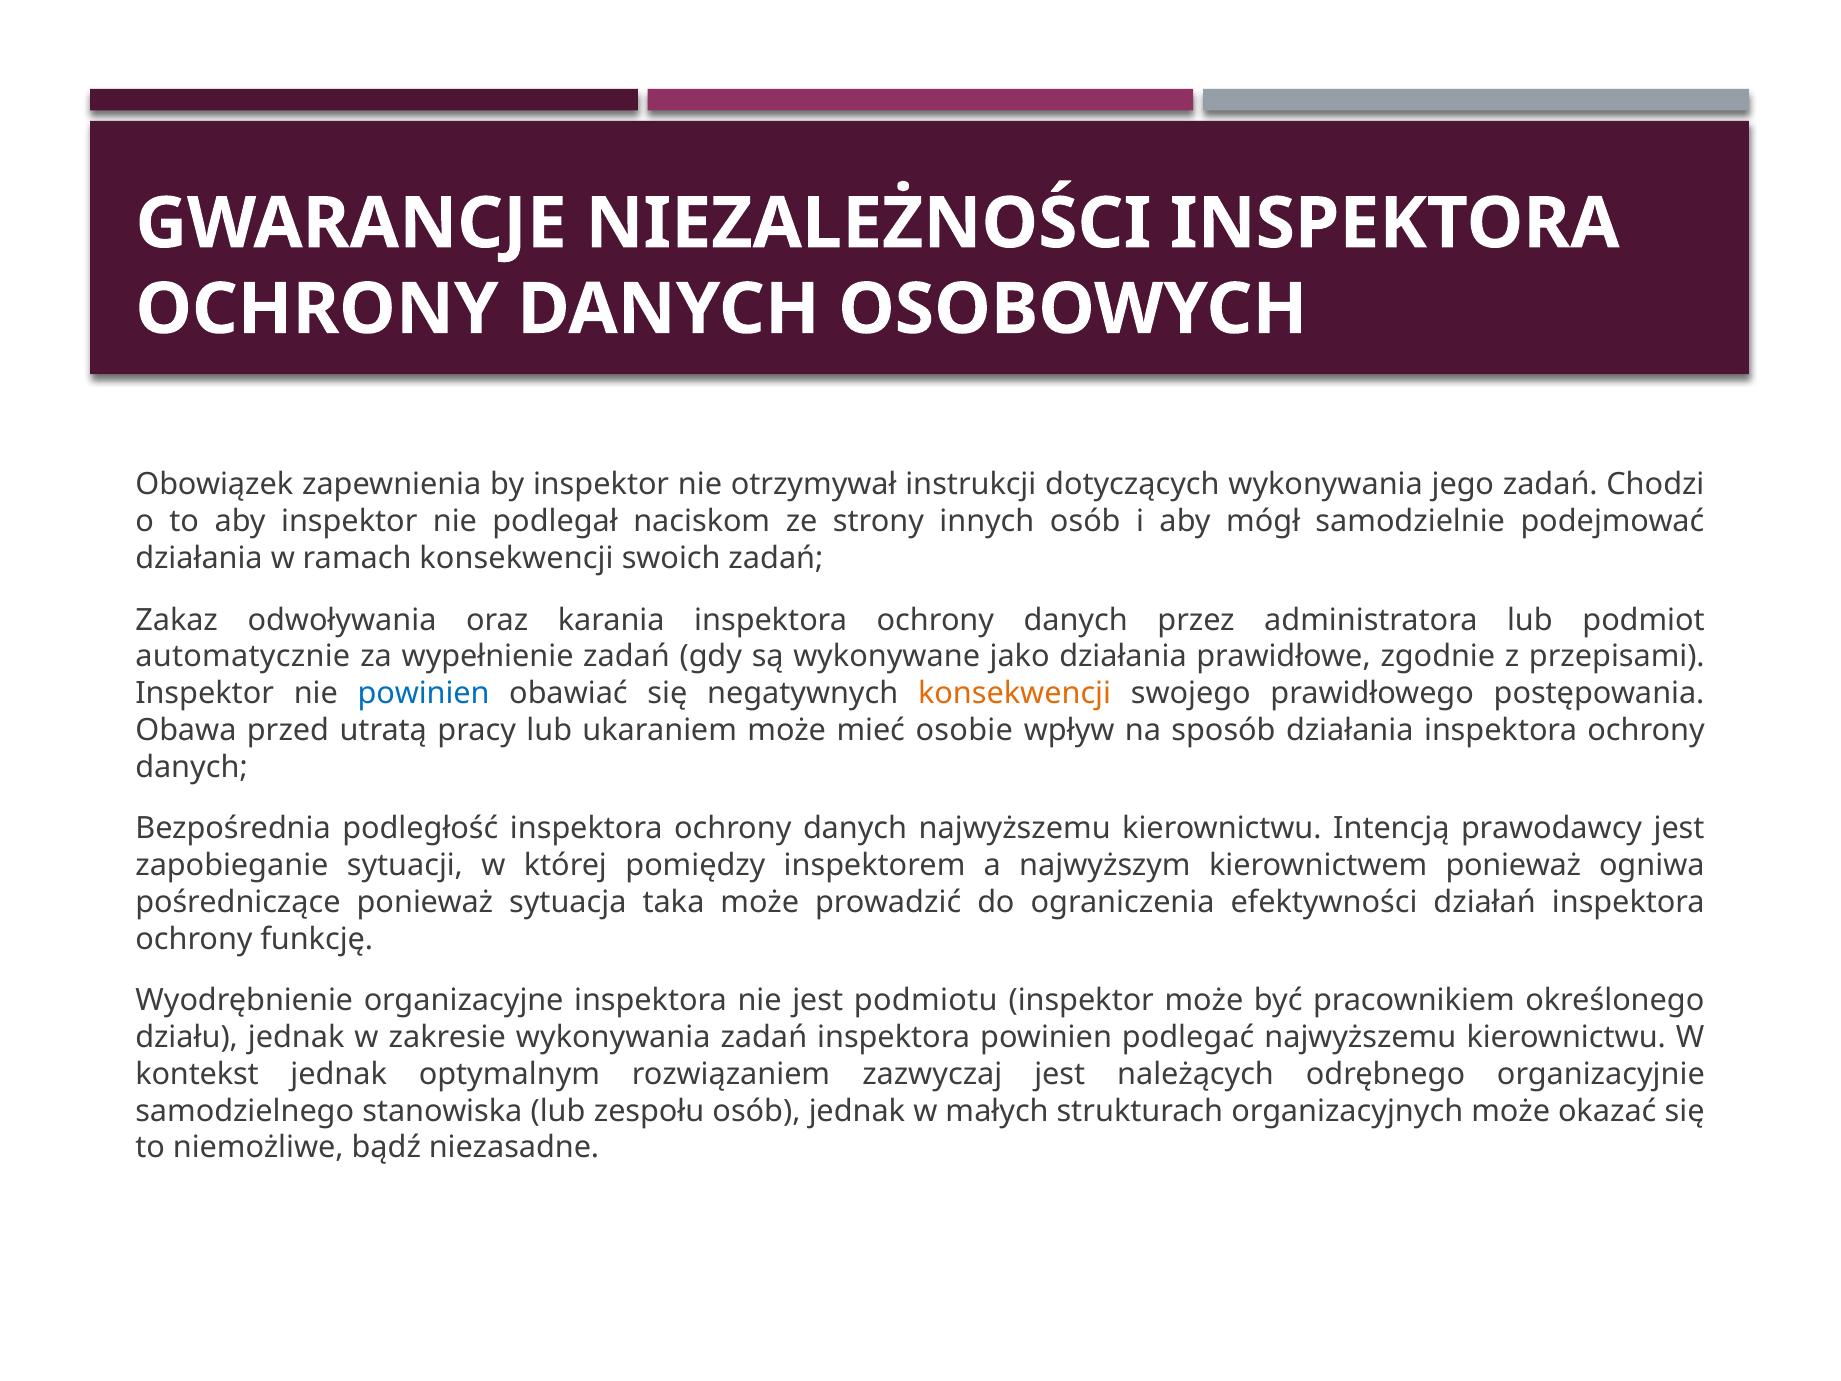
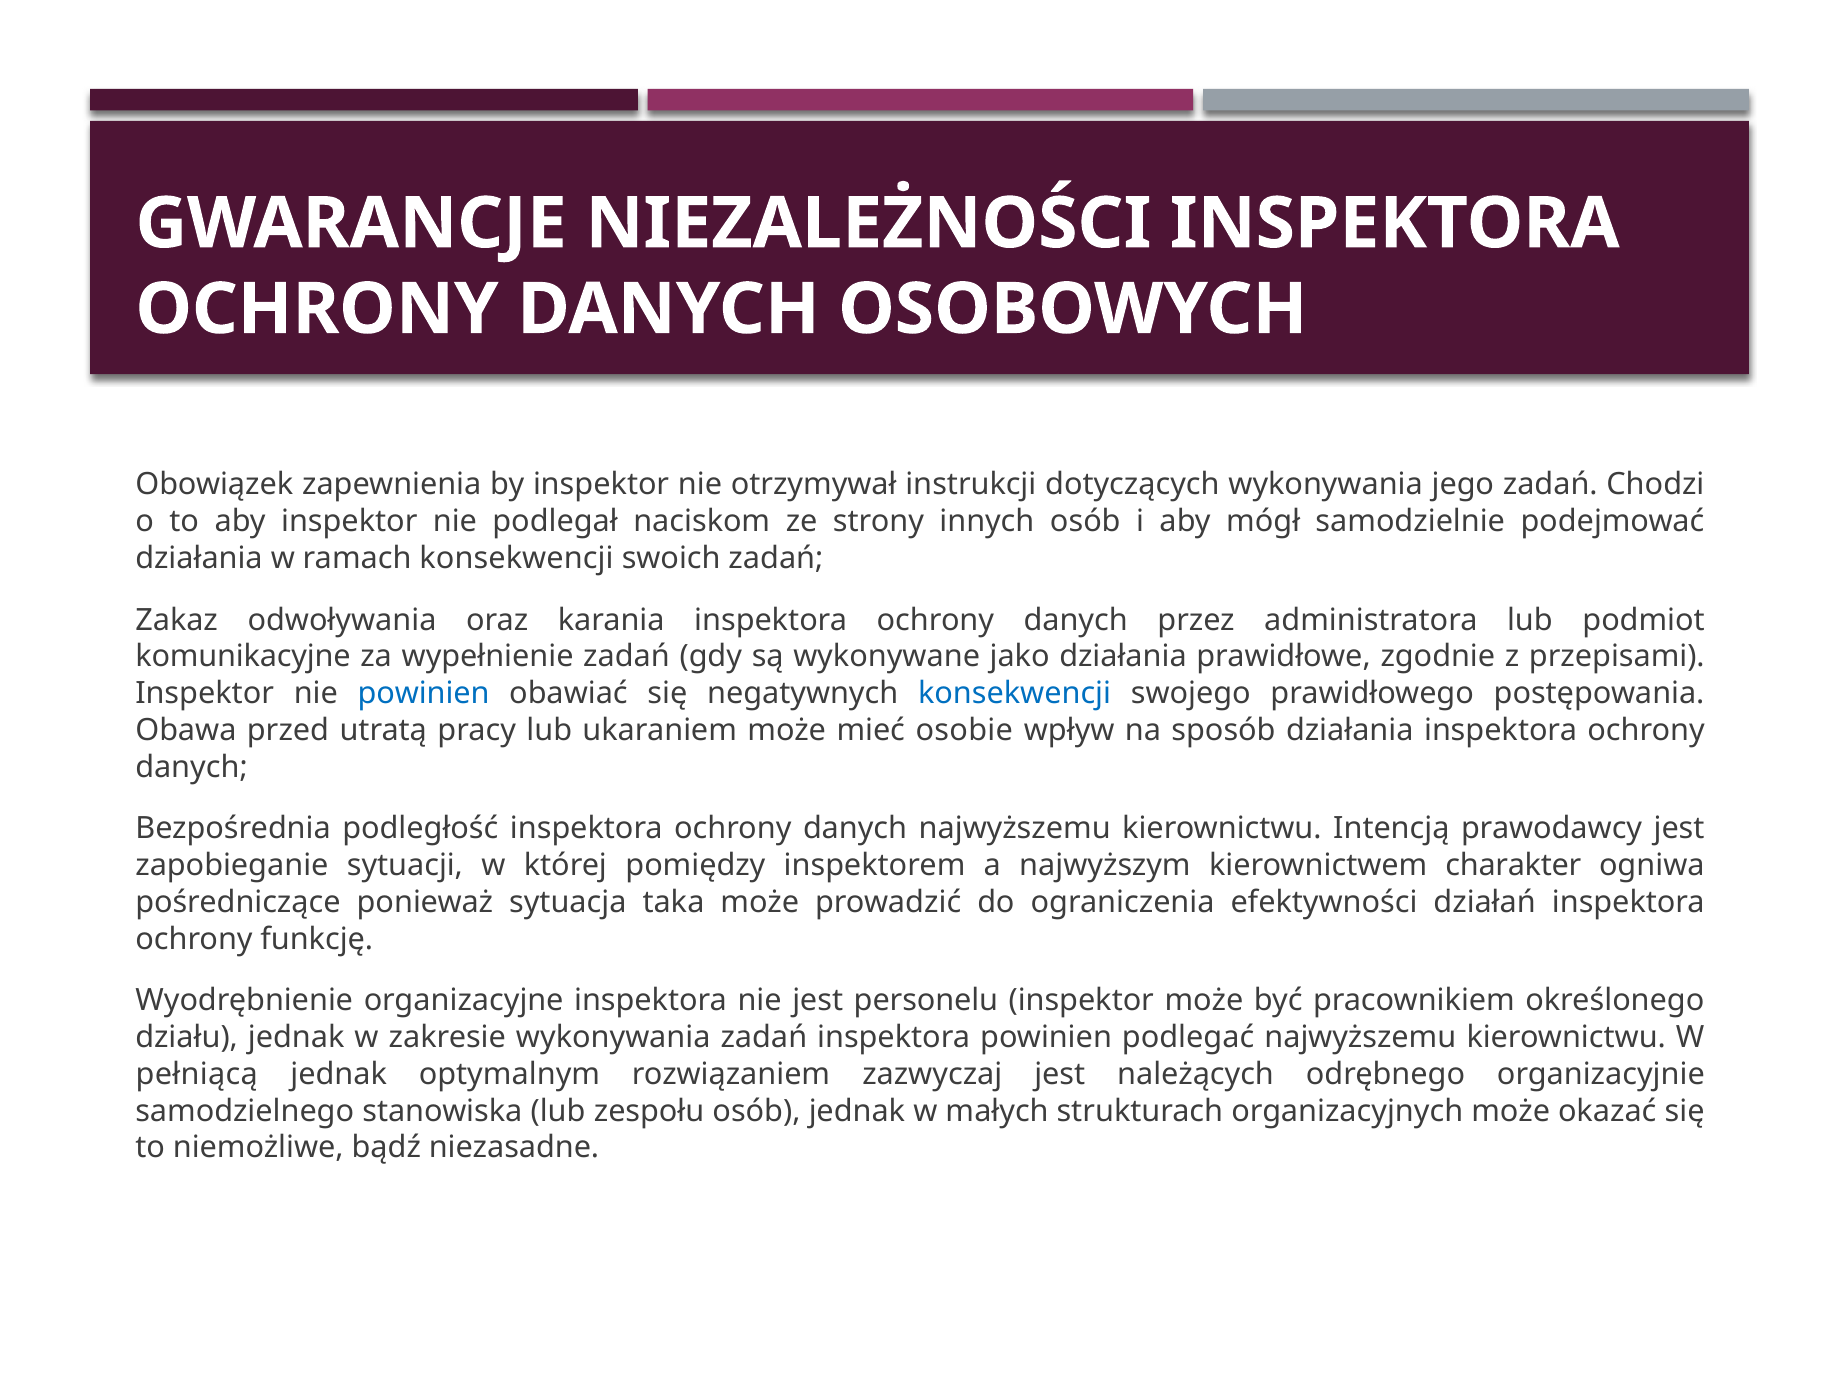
automatycznie: automatycznie -> komunikacyjne
konsekwencji at (1015, 693) colour: orange -> blue
kierownictwem ponieważ: ponieważ -> charakter
podmiotu: podmiotu -> personelu
kontekst: kontekst -> pełniącą
